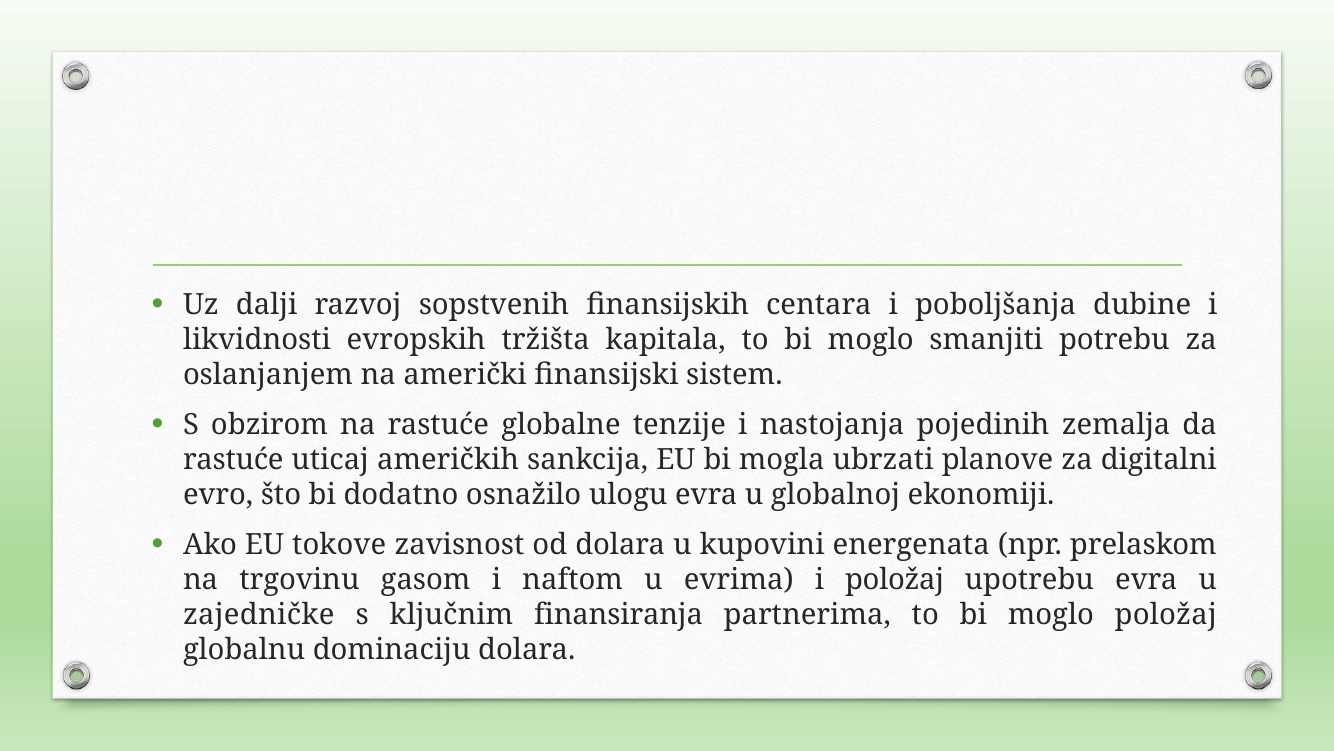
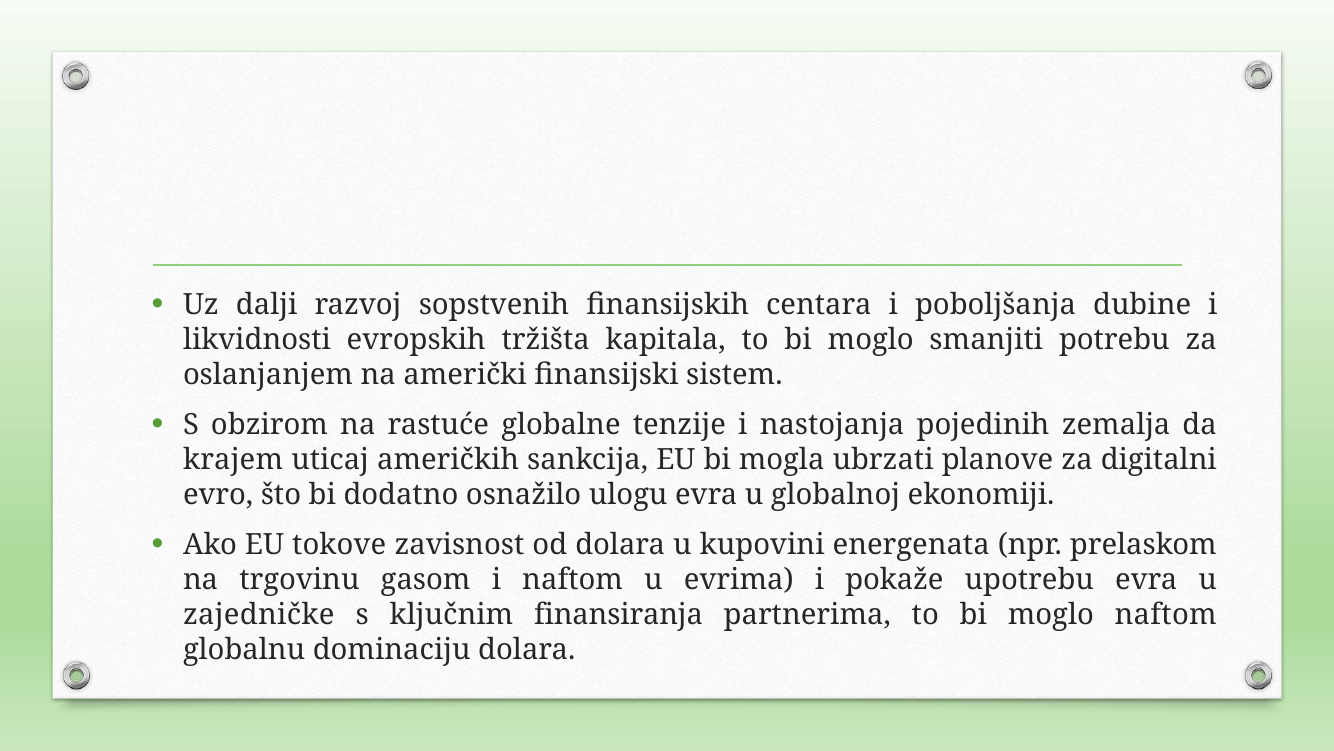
rastuće at (233, 459): rastuće -> krajem
i položaj: položaj -> pokaže
moglo položaj: položaj -> naftom
